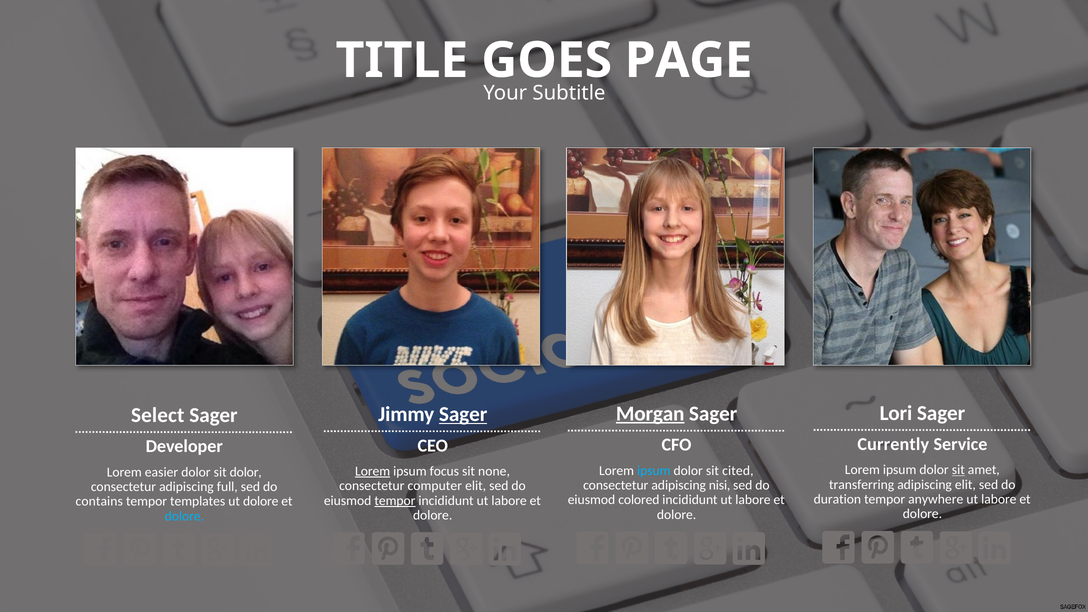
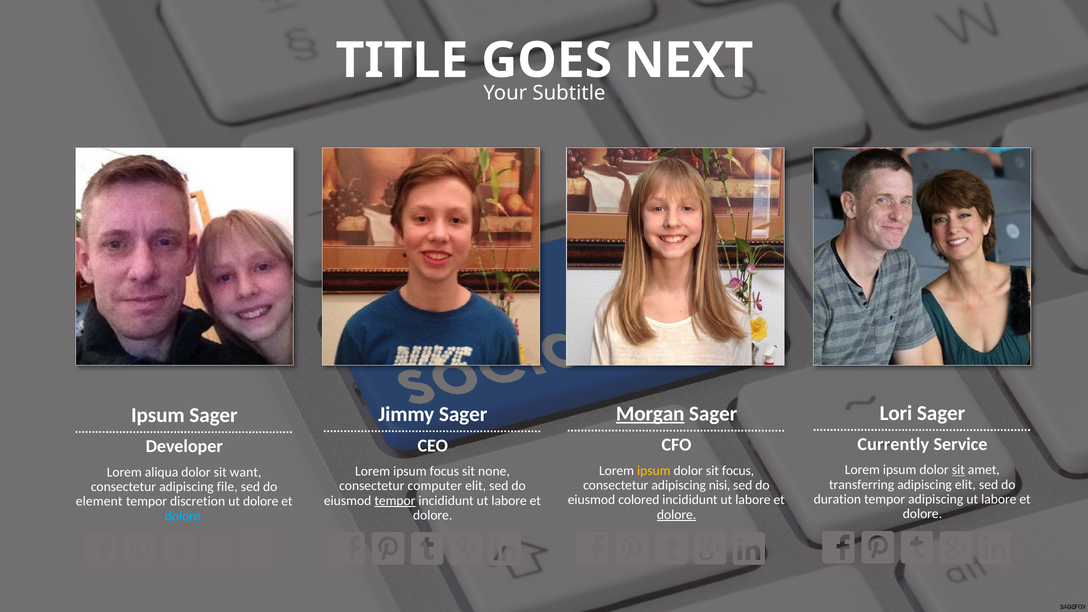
PAGE: PAGE -> NEXT
Sager at (463, 414) underline: present -> none
Select at (158, 415): Select -> Ipsum
ipsum at (654, 471) colour: light blue -> yellow
sit cited: cited -> focus
Lorem at (373, 471) underline: present -> none
easier: easier -> aliqua
sit dolor: dolor -> want
full: full -> file
tempor anywhere: anywhere -> adipiscing
contains: contains -> element
templates: templates -> discretion
dolore at (677, 515) underline: none -> present
